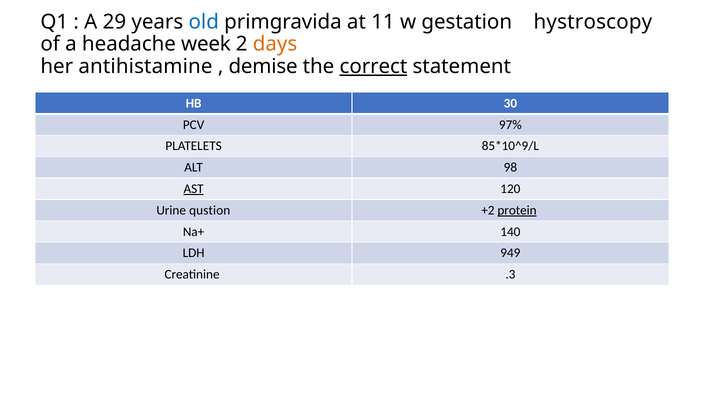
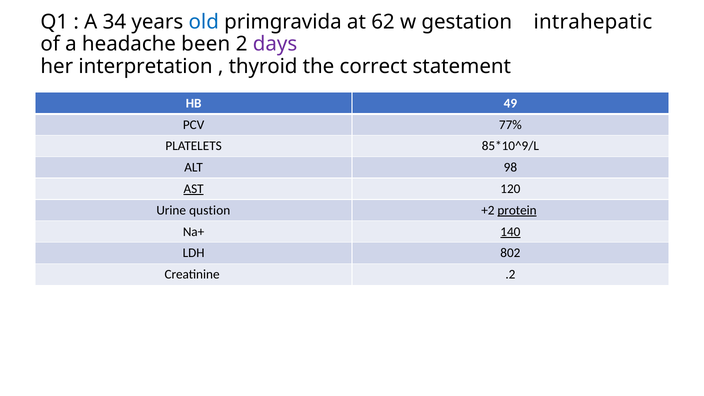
29: 29 -> 34
11: 11 -> 62
hystroscopy: hystroscopy -> intrahepatic
week: week -> been
days colour: orange -> purple
antihistamine: antihistamine -> interpretation
demise: demise -> thyroid
correct underline: present -> none
30: 30 -> 49
97%: 97% -> 77%
140 underline: none -> present
949: 949 -> 802
.3: .3 -> .2
